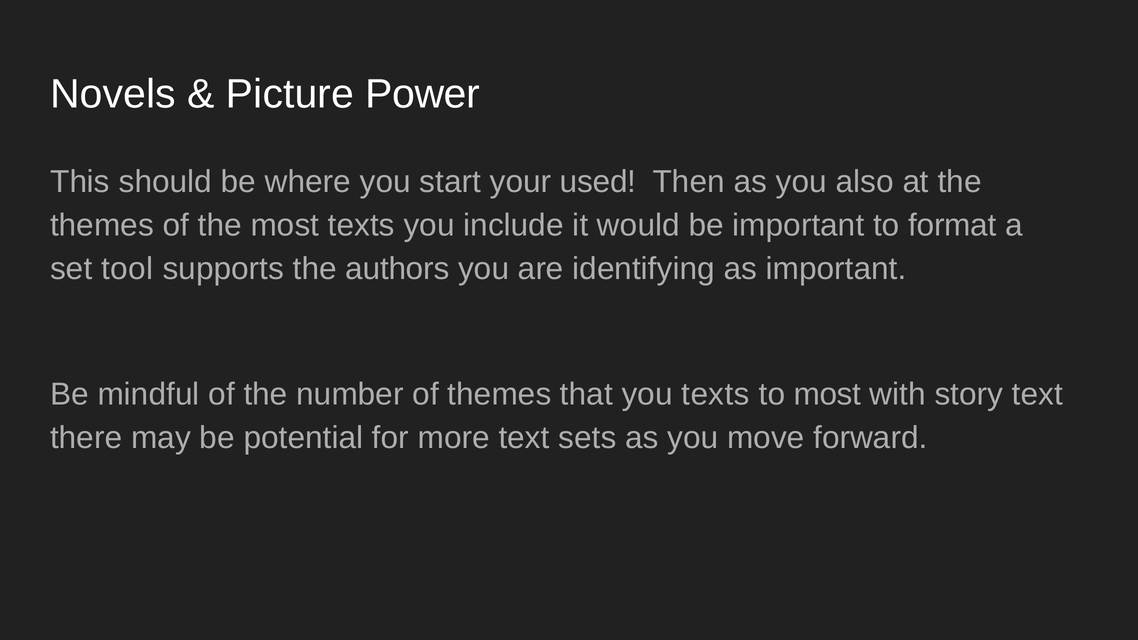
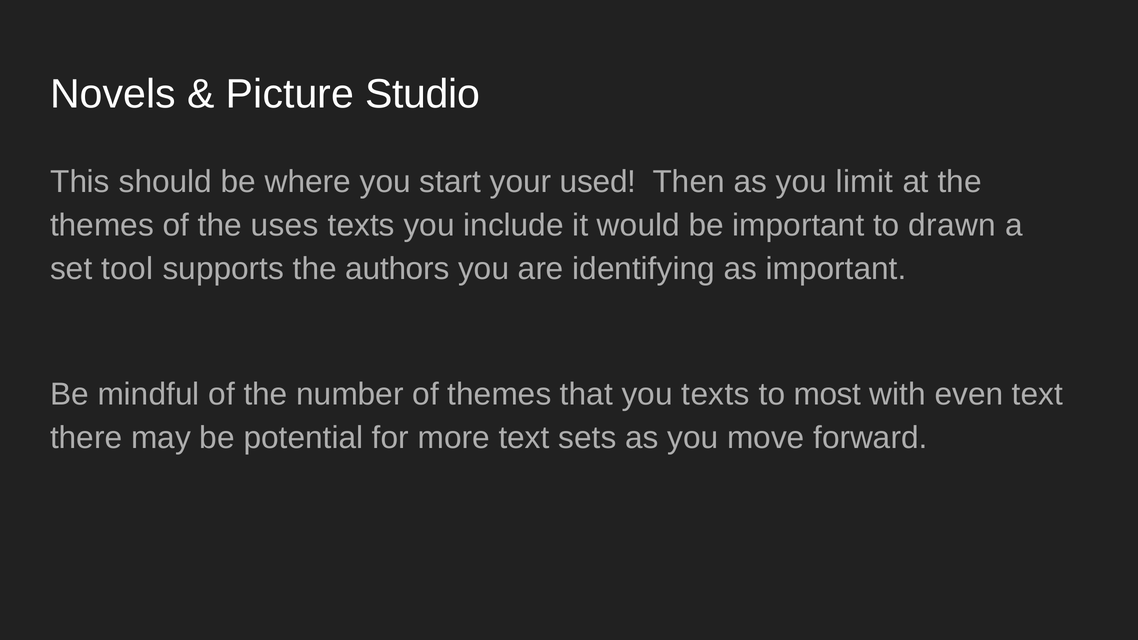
Power: Power -> Studio
also: also -> limit
the most: most -> uses
format: format -> drawn
story: story -> even
